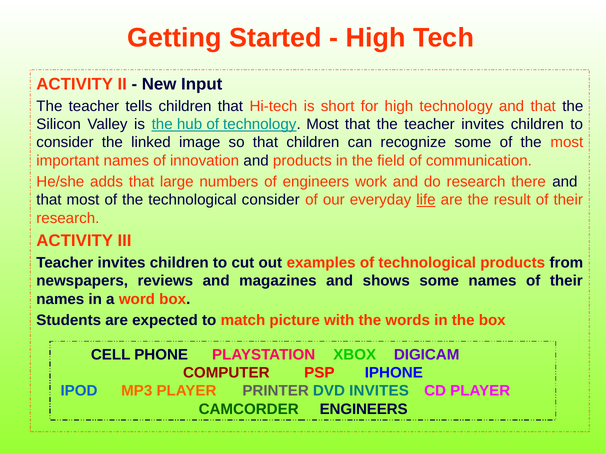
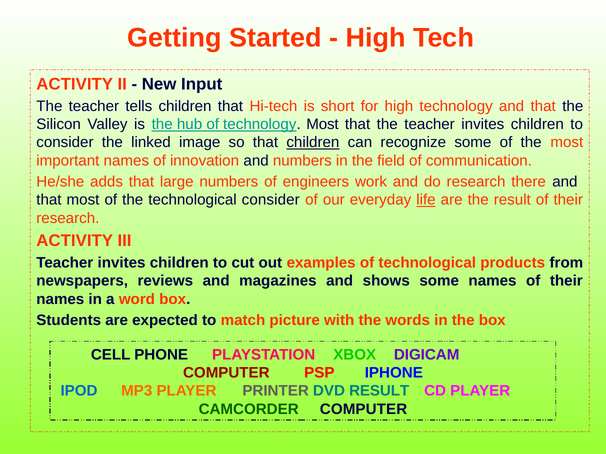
children at (313, 143) underline: none -> present
and products: products -> numbers
DVD INVITES: INVITES -> RESULT
CAMCORDER ENGINEERS: ENGINEERS -> COMPUTER
